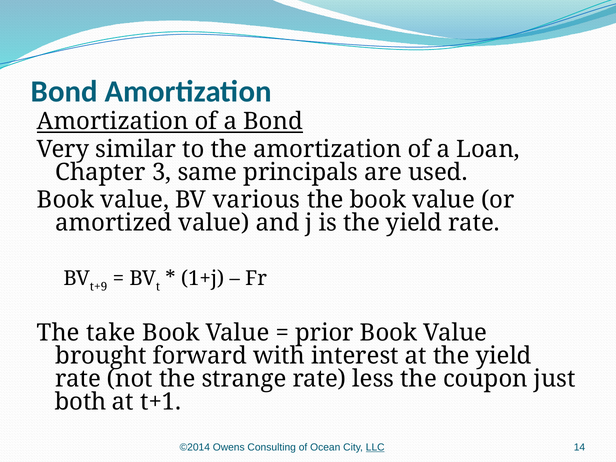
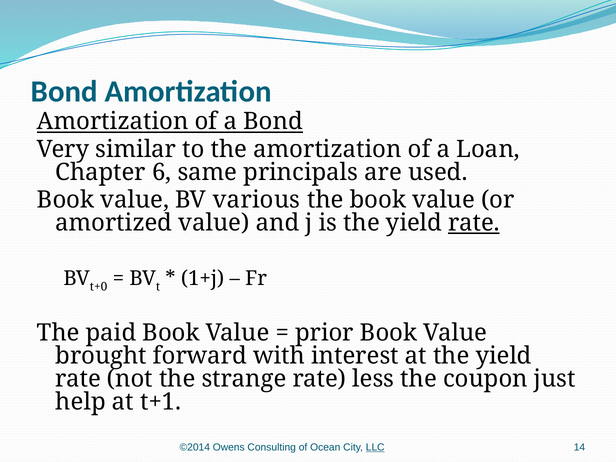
3: 3 -> 6
rate at (474, 223) underline: none -> present
t+9: t+9 -> t+0
take: take -> paid
both: both -> help
